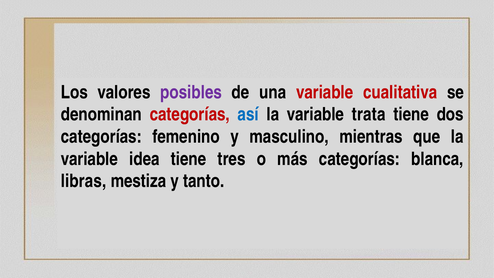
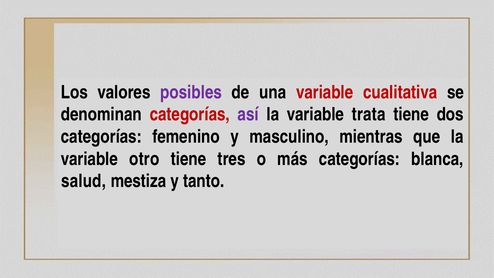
así colour: blue -> purple
idea: idea -> otro
libras: libras -> salud
